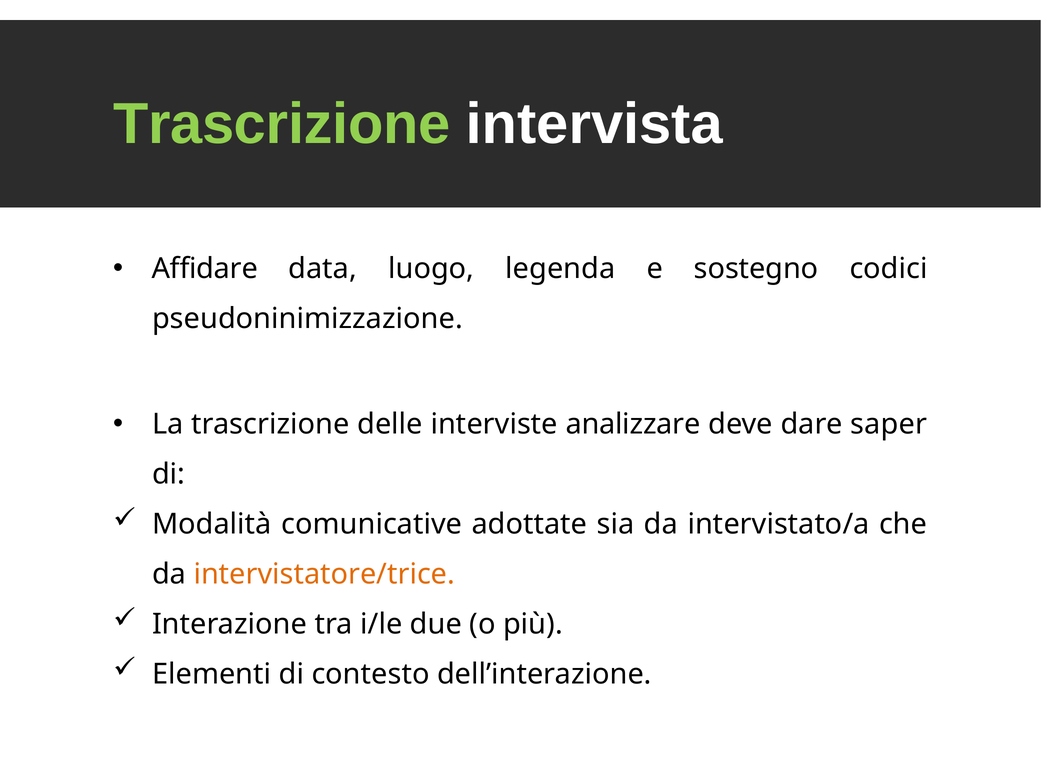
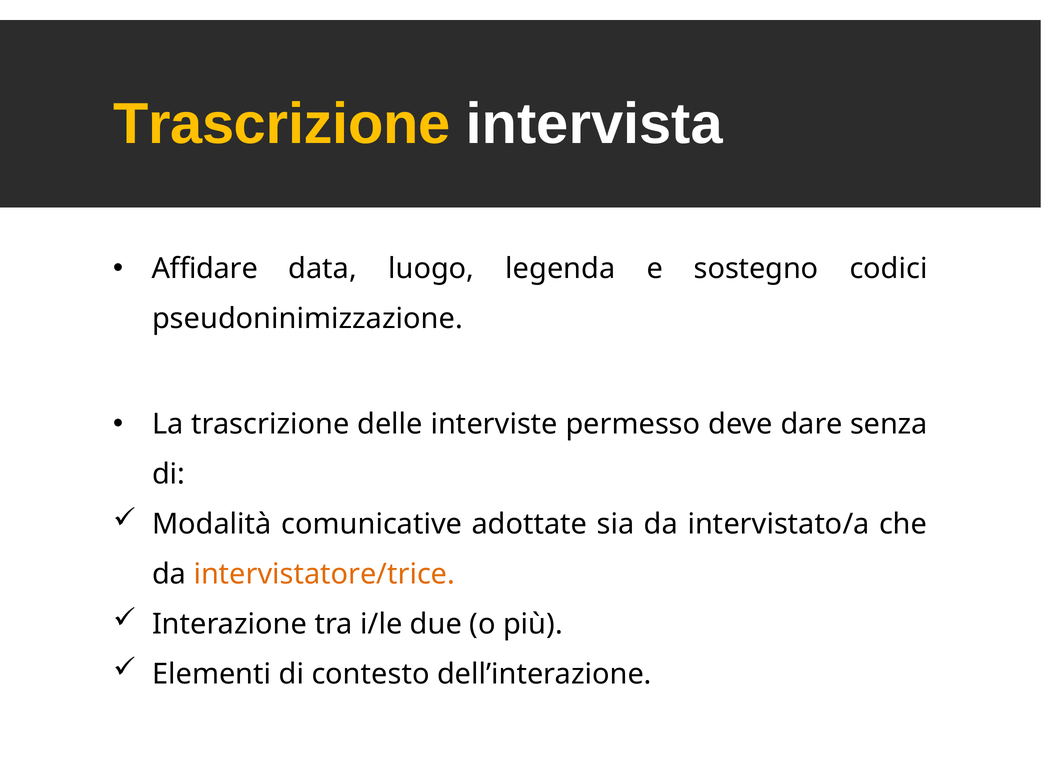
Trascrizione at (282, 124) colour: light green -> yellow
analizzare: analizzare -> permesso
saper: saper -> senza
